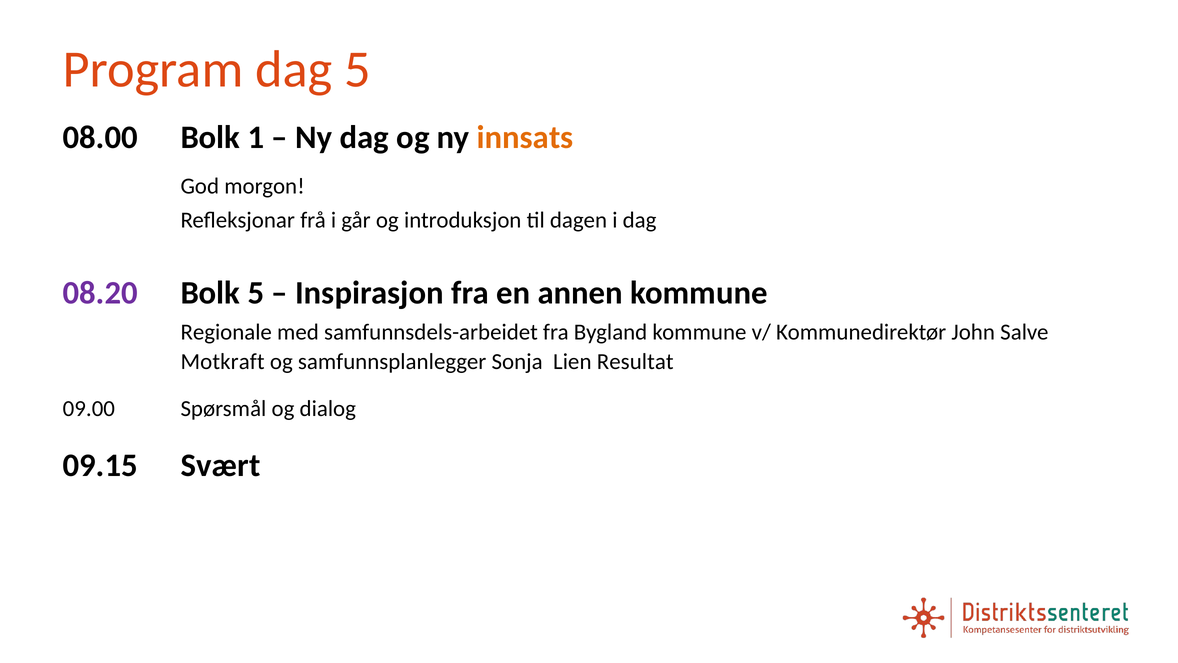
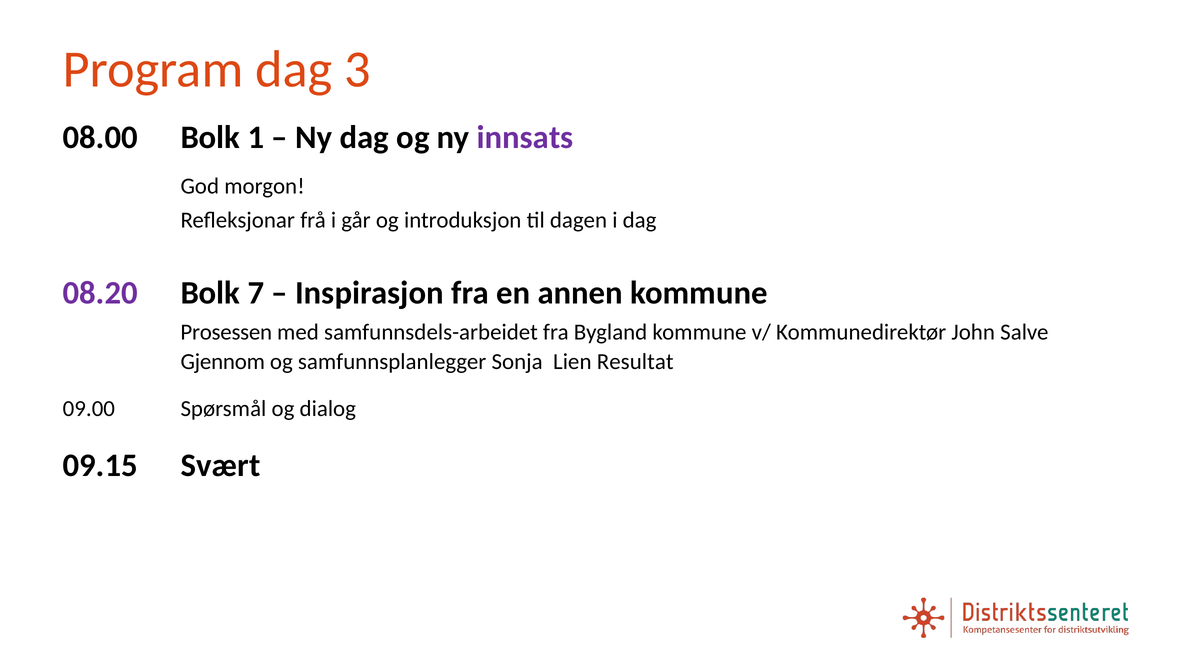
dag 5: 5 -> 3
innsats colour: orange -> purple
Bolk 5: 5 -> 7
Regionale: Regionale -> Prosessen
Motkraft: Motkraft -> Gjennom
